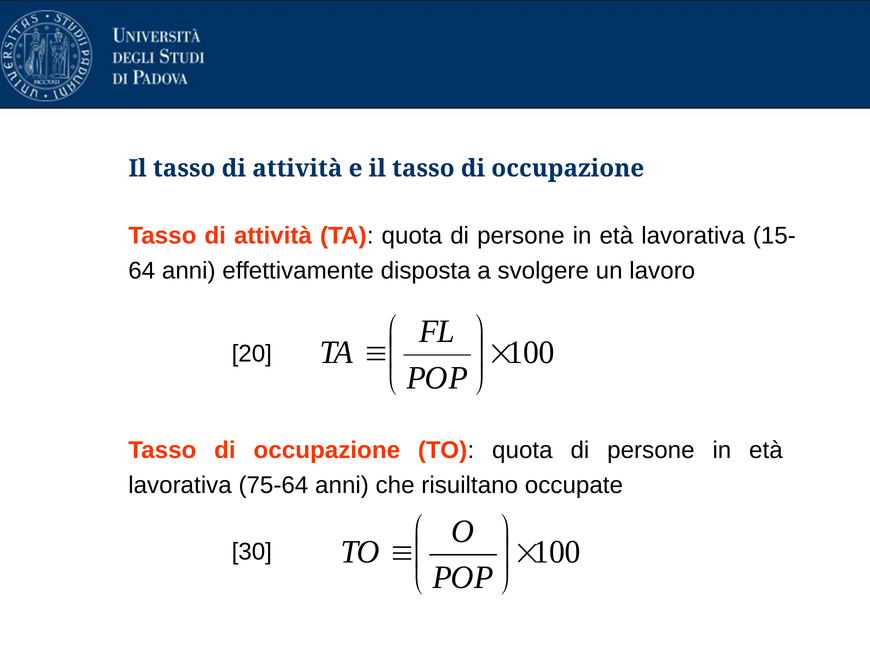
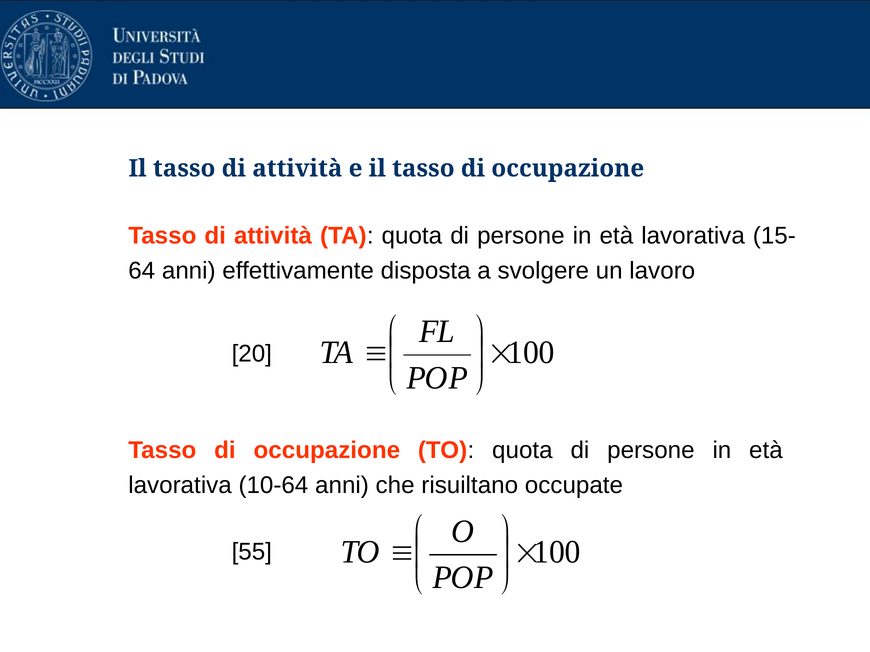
75-64: 75-64 -> 10-64
30: 30 -> 55
